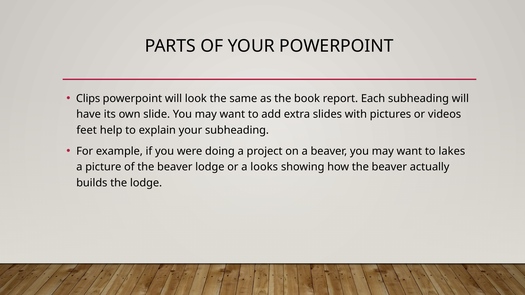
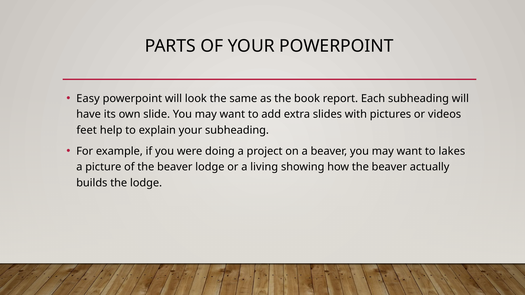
Clips: Clips -> Easy
looks: looks -> living
